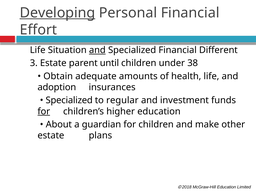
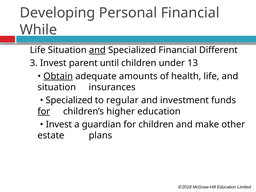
Developing underline: present -> none
Effort: Effort -> While
3 Estate: Estate -> Invest
38: 38 -> 13
Obtain underline: none -> present
adoption at (57, 87): adoption -> situation
About at (59, 124): About -> Invest
